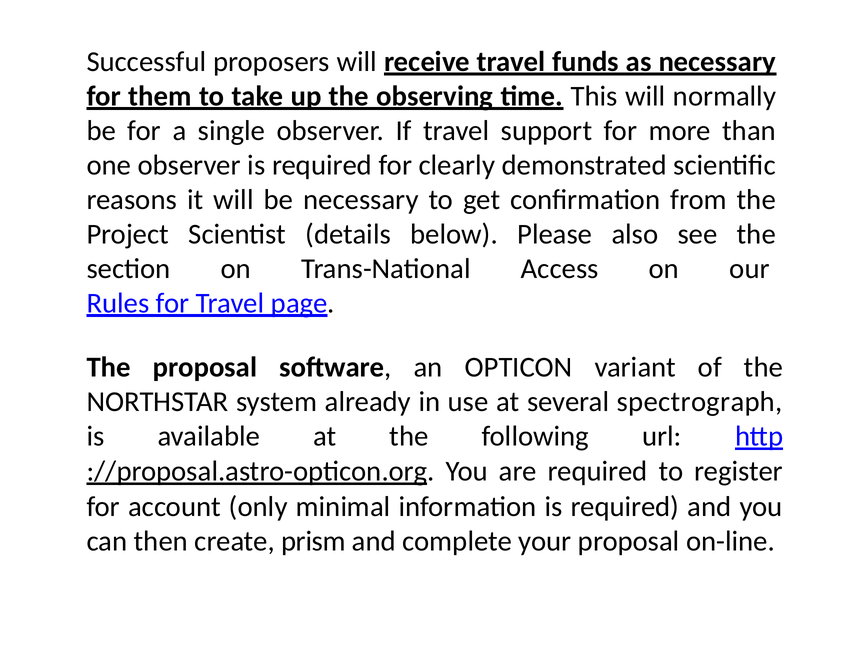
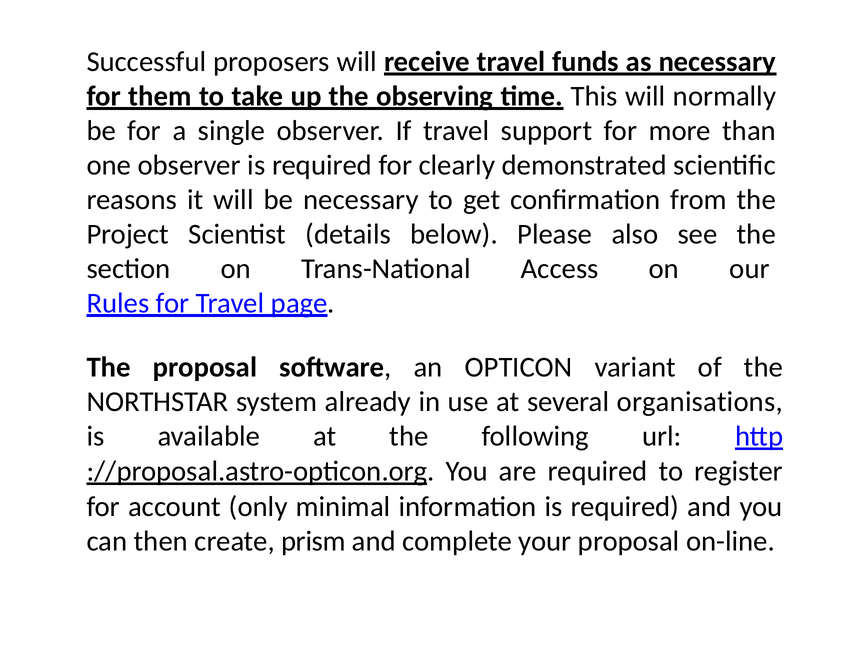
spectrograph: spectrograph -> organisations
